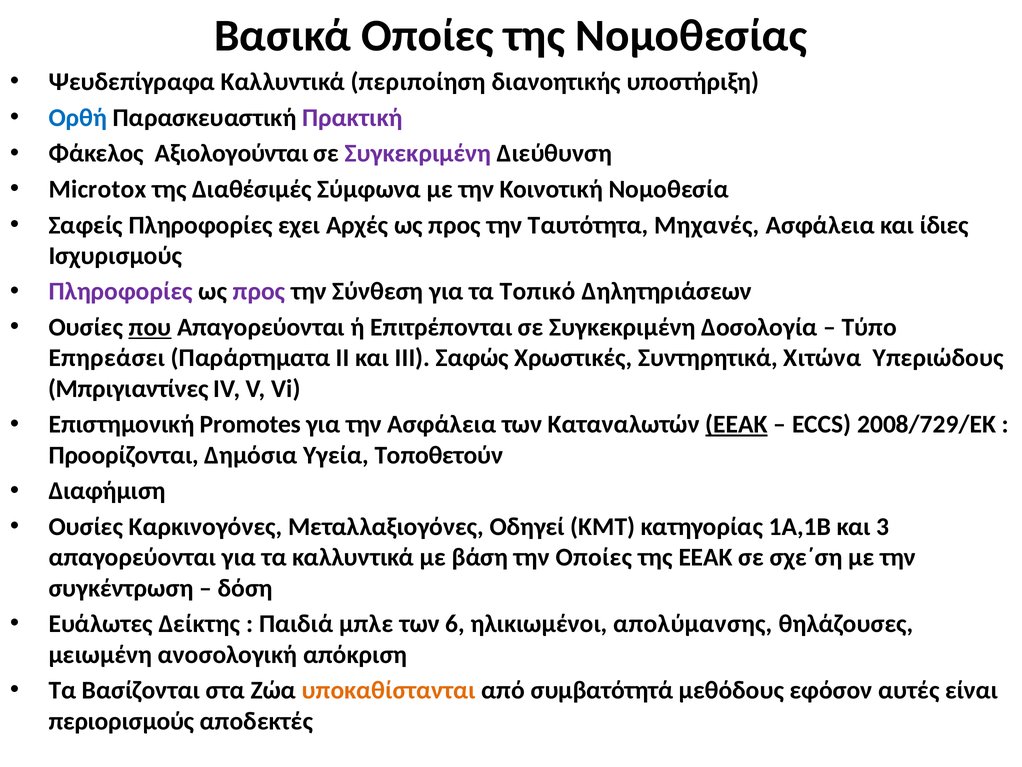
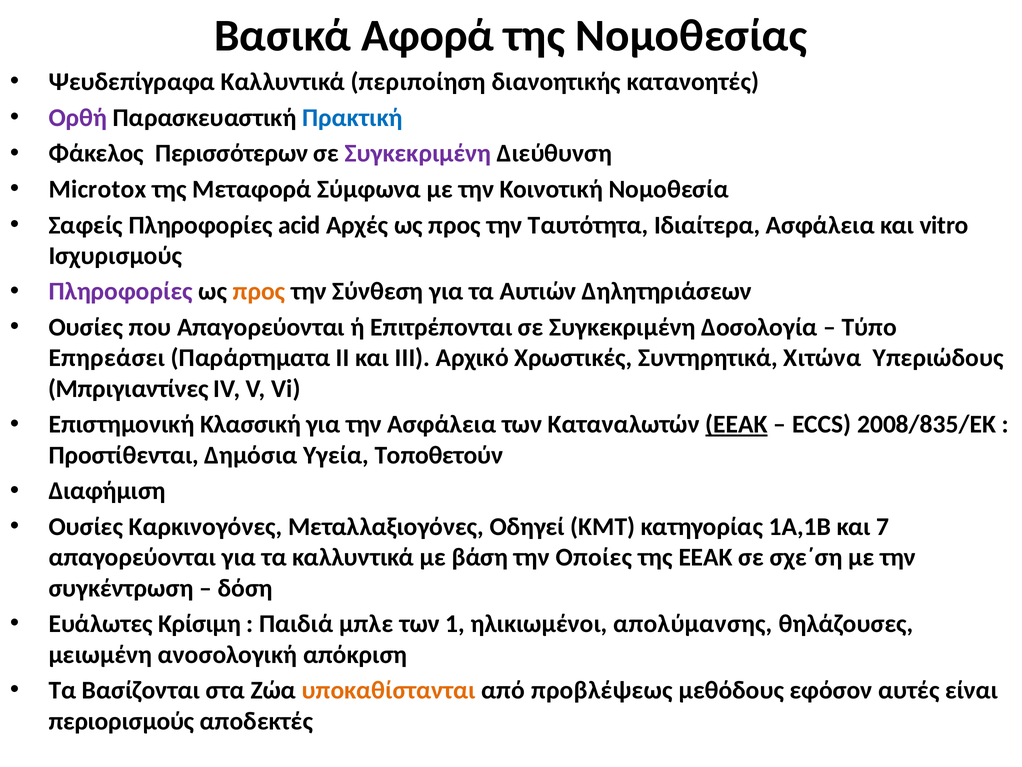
Βασικά Οποίες: Οποίες -> Αφορά
υποστήριξη: υποστήριξη -> κατανοητές
Ορθή colour: blue -> purple
Πρακτική colour: purple -> blue
Αξιολογούνται: Αξιολογούνται -> Περισσότερων
Διαθέσιμές: Διαθέσιμές -> Μεταφορά
εχει: εχει -> acid
Μηχανές: Μηχανές -> Ιδιαίτερα
ίδιες: ίδιες -> vitro
προς at (259, 291) colour: purple -> orange
Τοπικό: Τοπικό -> Αυτιών
που underline: present -> none
Σαφώς: Σαφώς -> Αρχικό
Promotes: Promotes -> Κλασσική
2008/729/EK: 2008/729/EK -> 2008/835/EK
Προορίζονται: Προορίζονται -> Προστίθενται
3: 3 -> 7
Δείκτης: Δείκτης -> Κρίσιμη
6: 6 -> 1
συμβατότητά: συμβατότητά -> προβλέψεως
